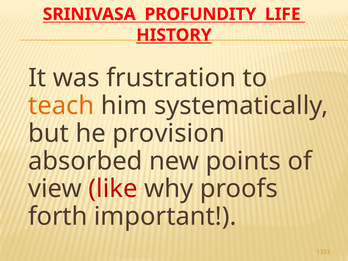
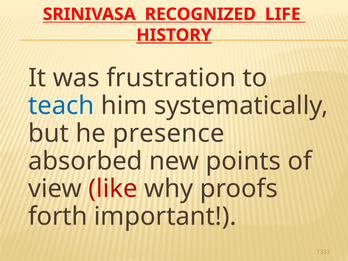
PROFUNDITY: PROFUNDITY -> RECOGNIZED
teach colour: orange -> blue
provision: provision -> presence
